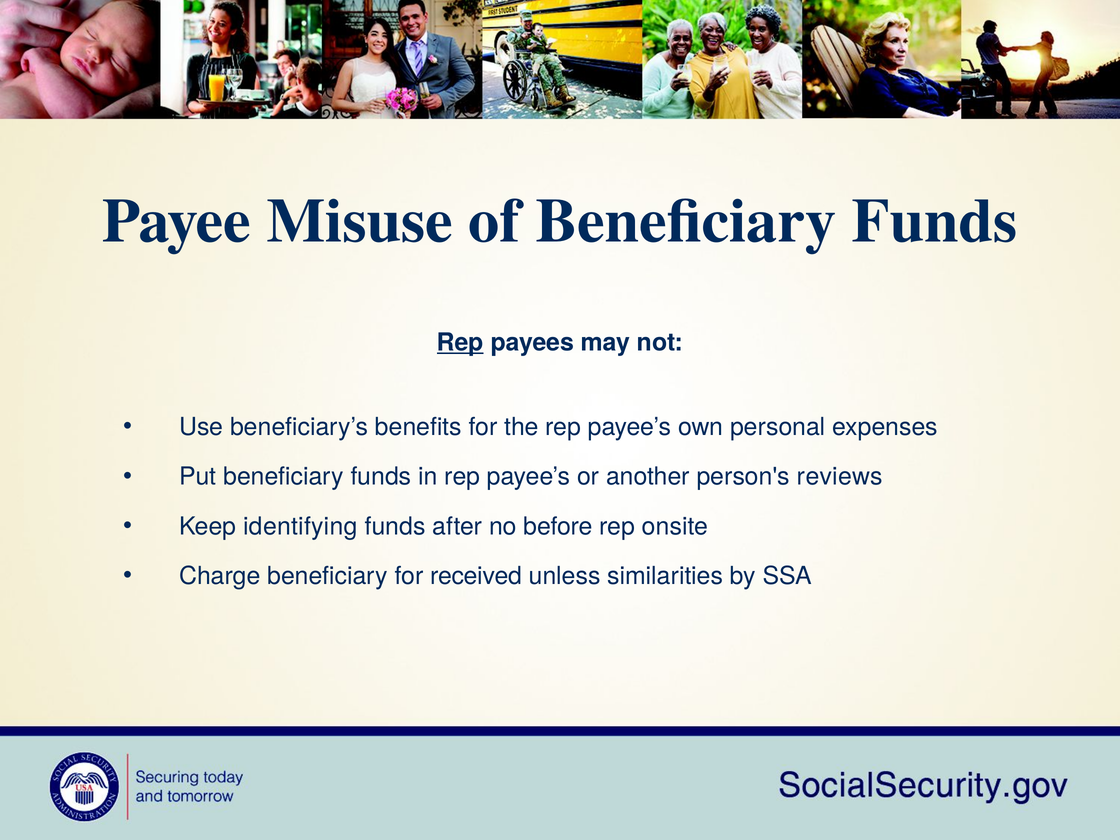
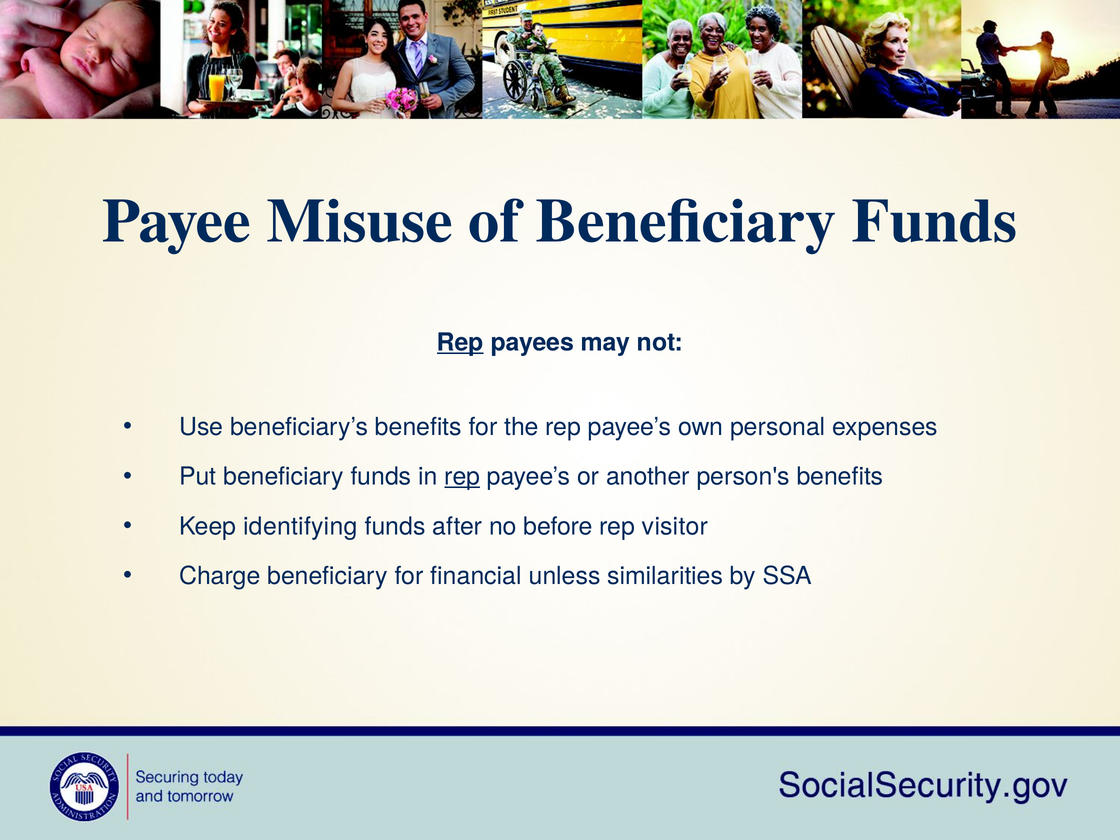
rep at (462, 477) underline: none -> present
person's reviews: reviews -> benefits
onsite: onsite -> visitor
received: received -> financial
